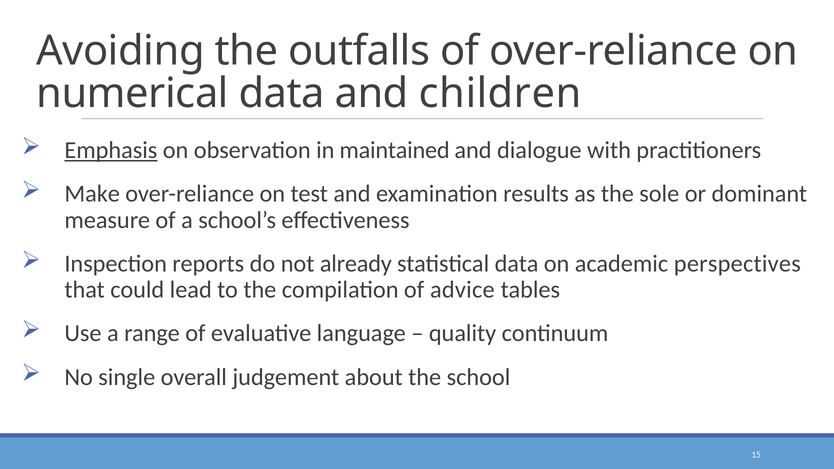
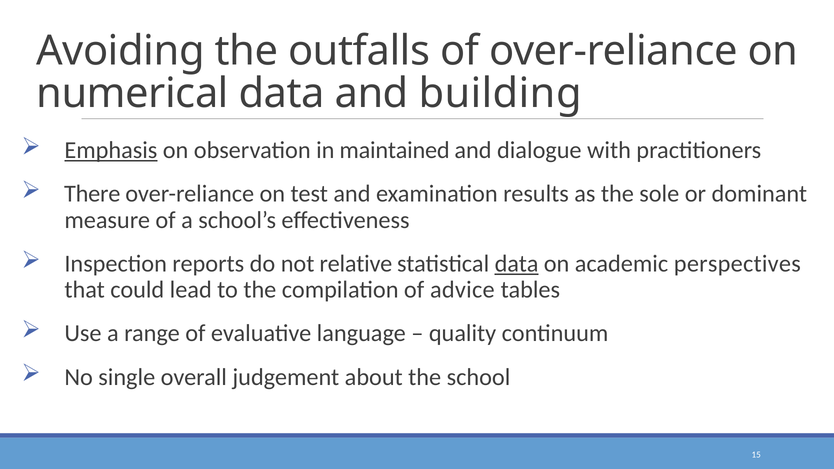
children: children -> building
Make: Make -> There
already: already -> relative
data at (517, 264) underline: none -> present
